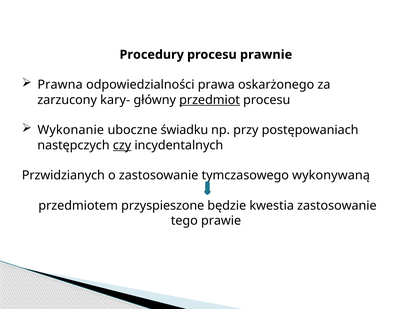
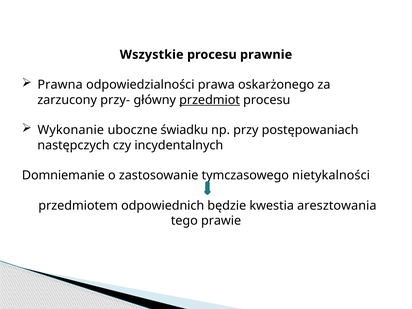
Procedury: Procedury -> Wszystkie
kary-: kary- -> przy-
czy underline: present -> none
Przwidzianych: Przwidzianych -> Domniemanie
wykonywaną: wykonywaną -> nietykalności
przyspieszone: przyspieszone -> odpowiednich
kwestia zastosowanie: zastosowanie -> aresztowania
